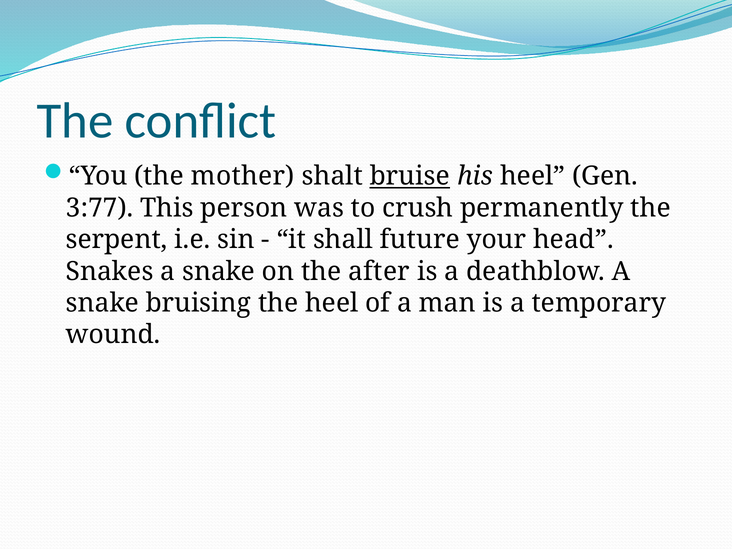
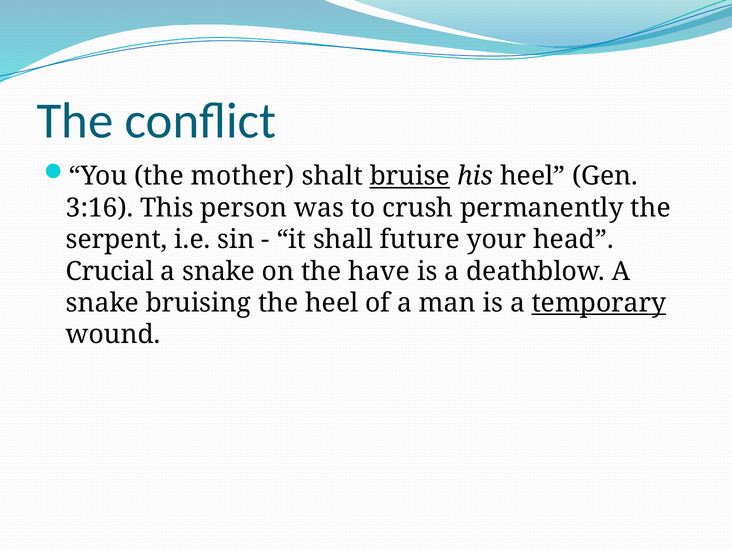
3:77: 3:77 -> 3:16
Snakes: Snakes -> Crucial
after: after -> have
temporary underline: none -> present
